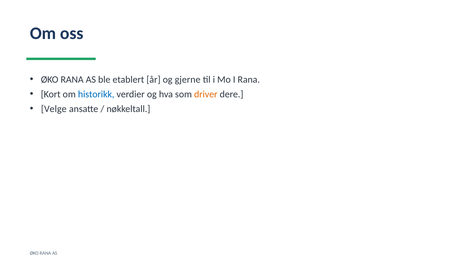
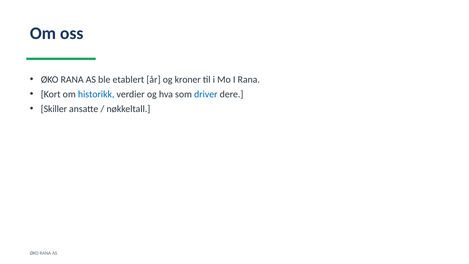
gjerne: gjerne -> kroner
driver colour: orange -> blue
Velge: Velge -> Skiller
